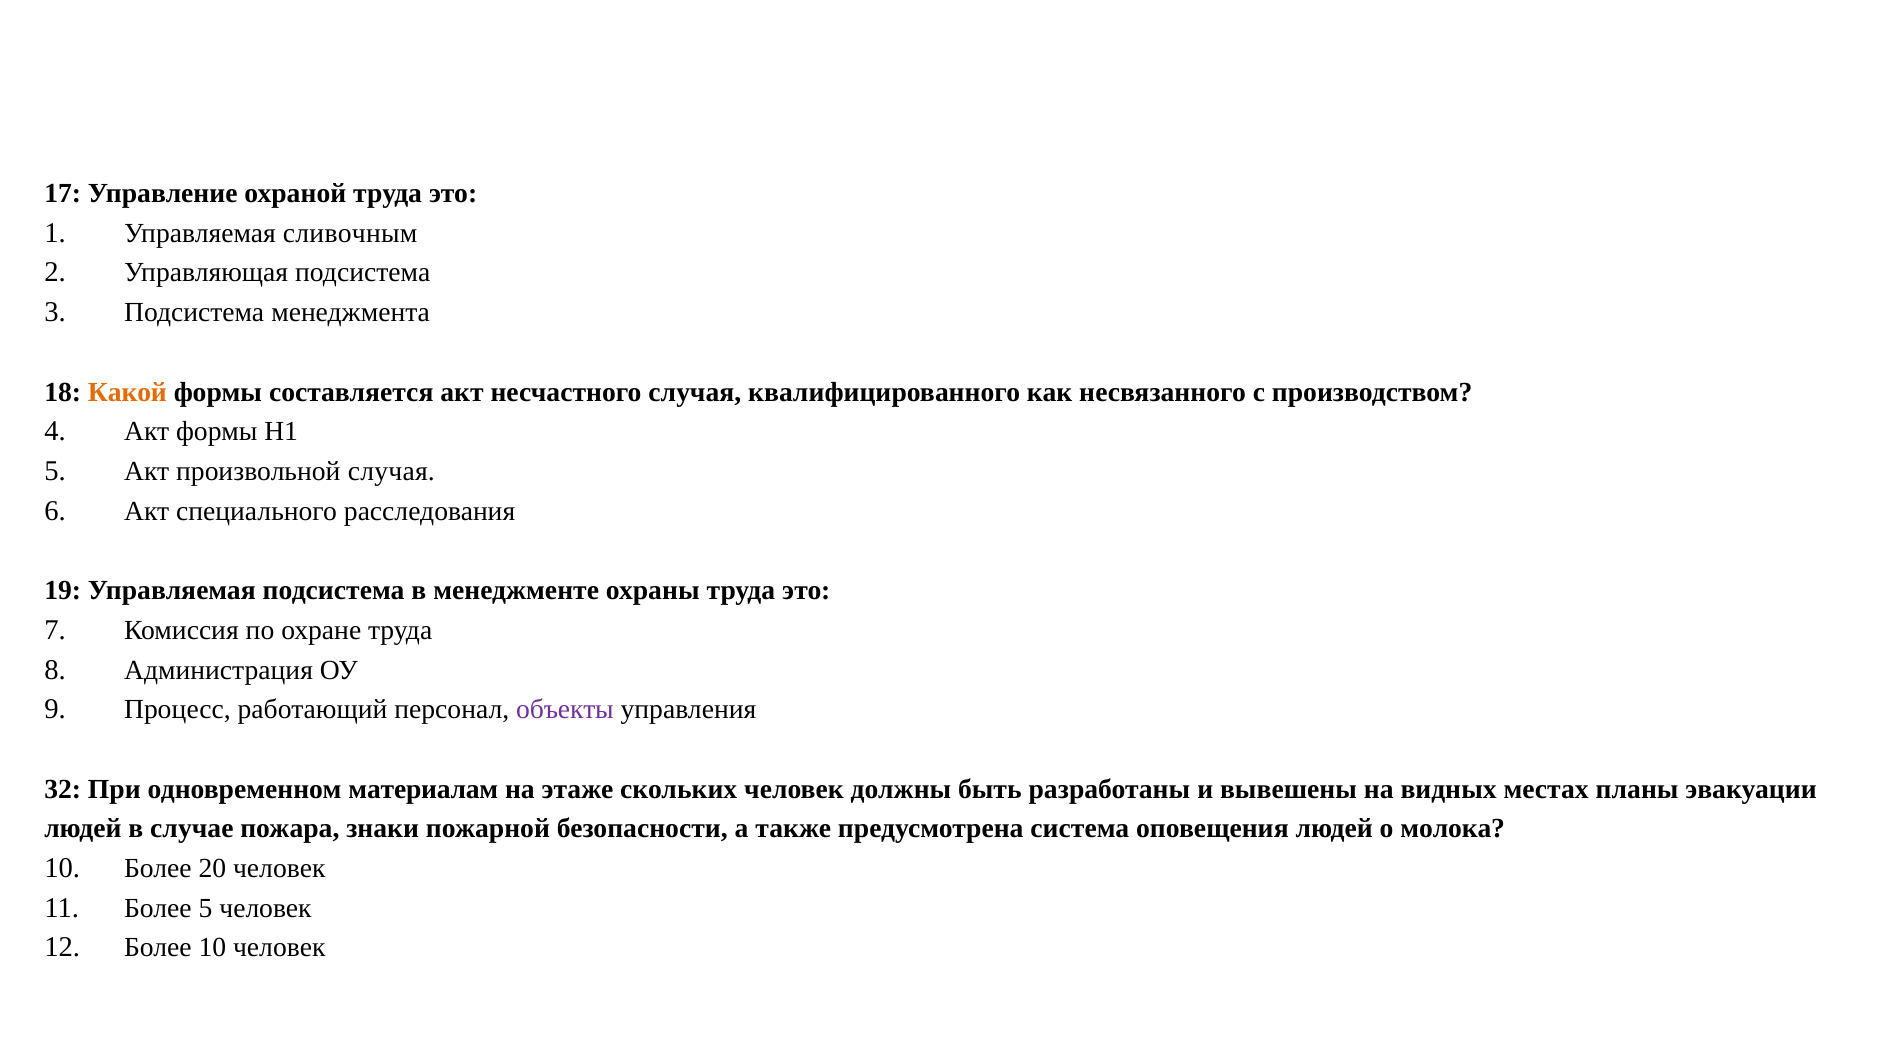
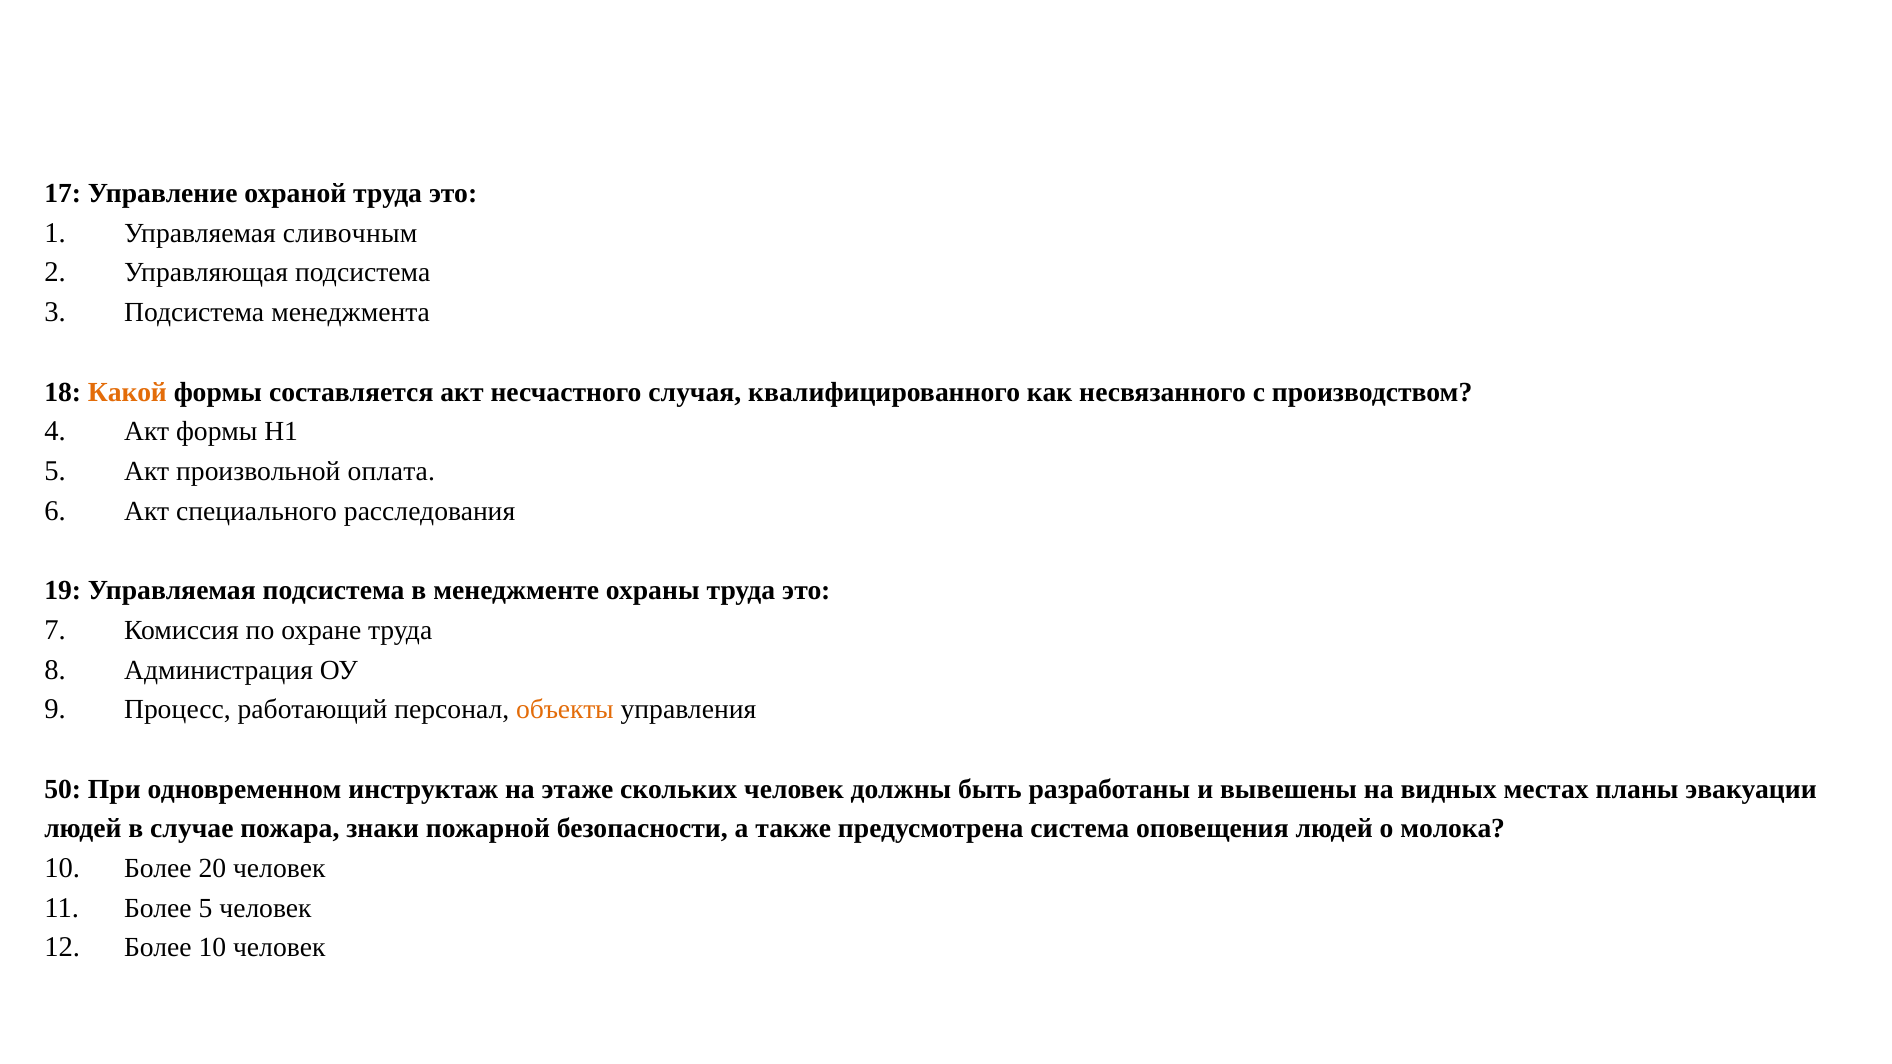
произвольной случая: случая -> оплата
объекты colour: purple -> orange
32: 32 -> 50
материалам: материалам -> инструктаж
